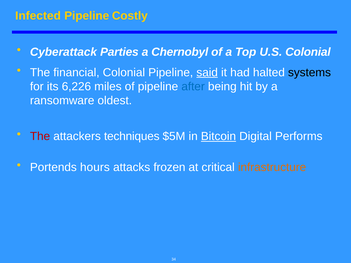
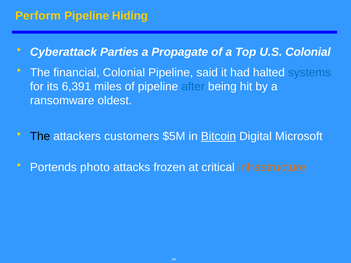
Infected: Infected -> Perform
Costly: Costly -> Hiding
Chernobyl: Chernobyl -> Propagate
said underline: present -> none
systems colour: black -> blue
6,226: 6,226 -> 6,391
The at (40, 136) colour: red -> black
techniques: techniques -> customers
Performs: Performs -> Microsoft
hours: hours -> photo
